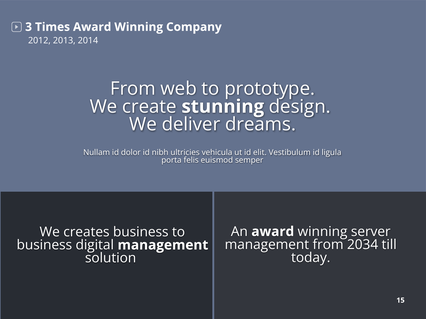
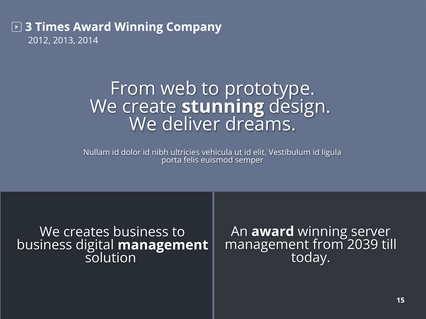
2034: 2034 -> 2039
